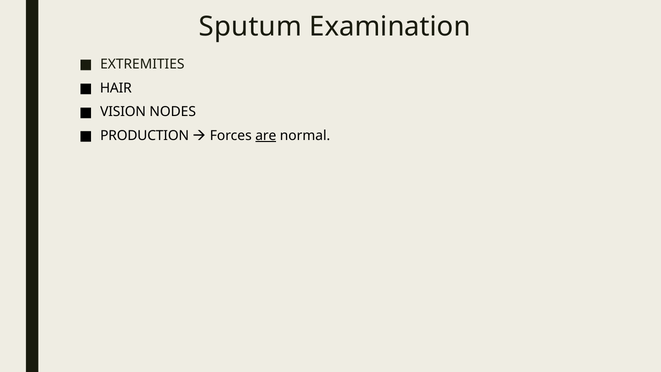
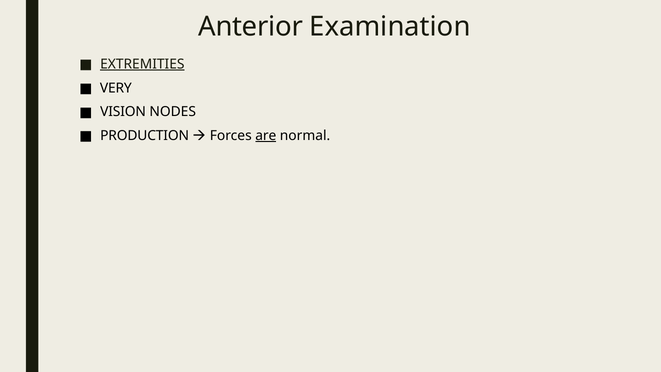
Sputum: Sputum -> Anterior
EXTREMITIES underline: none -> present
HAIR: HAIR -> VERY
